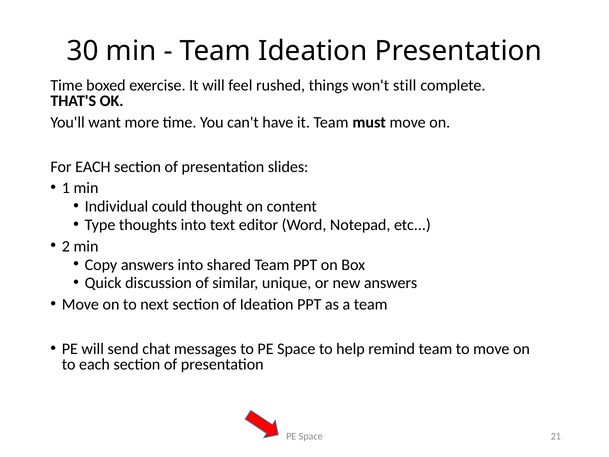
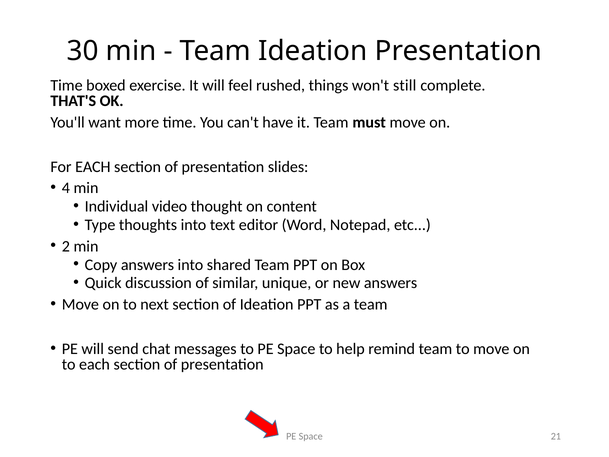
1: 1 -> 4
could: could -> video
